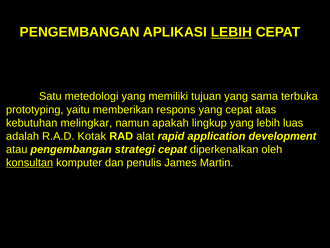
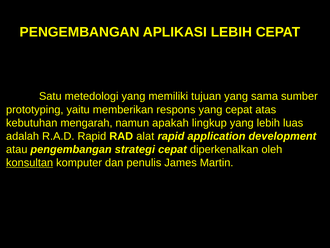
LEBIH at (231, 32) underline: present -> none
terbuka: terbuka -> sumber
melingkar: melingkar -> mengarah
R.A.D Kotak: Kotak -> Rapid
